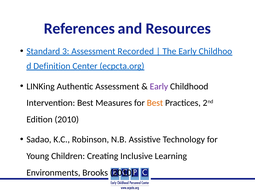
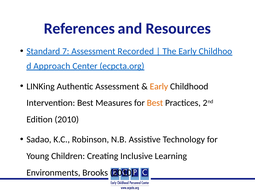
3: 3 -> 7
Definition: Definition -> Approach
Early at (159, 86) colour: purple -> orange
